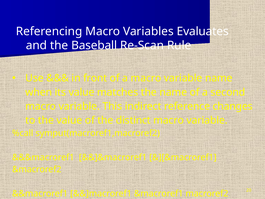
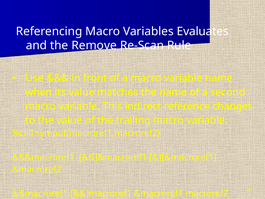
Baseball: Baseball -> Remove
distinct: distinct -> trailing
